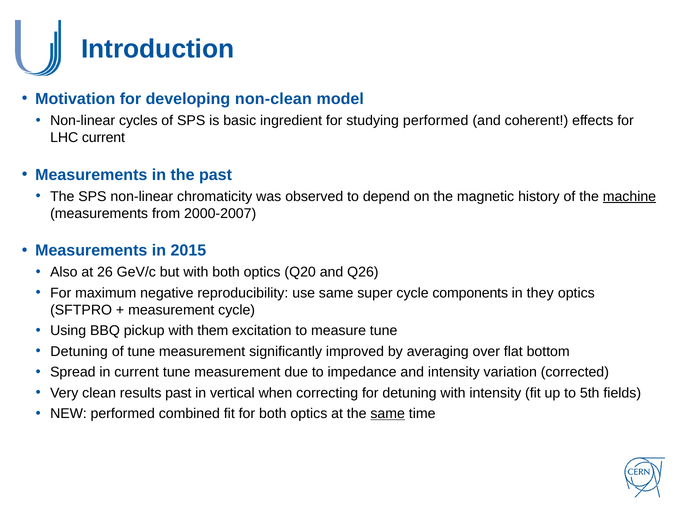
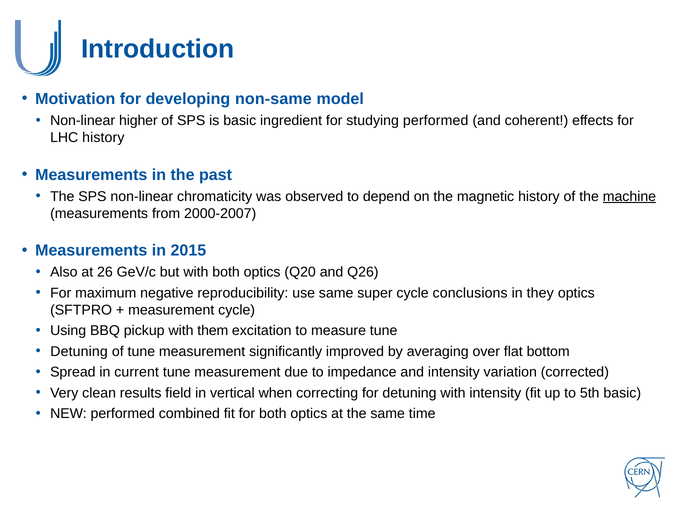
non-clean: non-clean -> non-same
cycles: cycles -> higher
LHC current: current -> history
components: components -> conclusions
results past: past -> field
5th fields: fields -> basic
same at (388, 413) underline: present -> none
